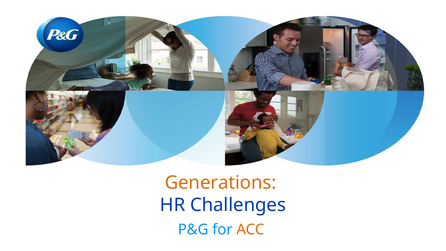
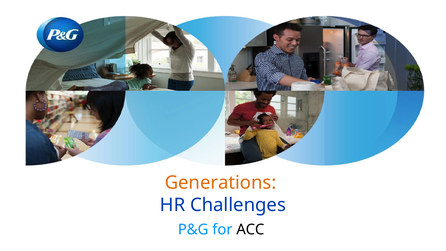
ACC colour: orange -> black
